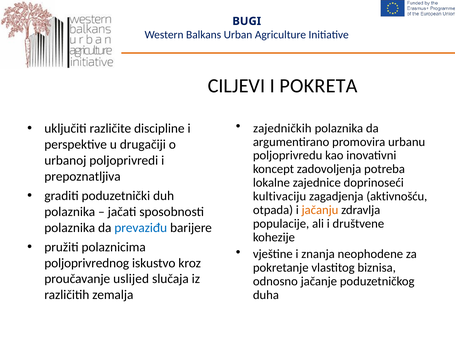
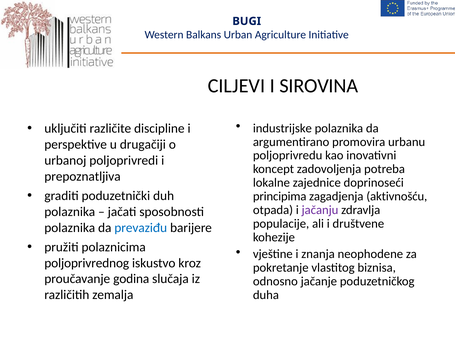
POKRETA: POKRETA -> SIROVINA
zajedničkih: zajedničkih -> industrijske
kultivaciju: kultivaciju -> principima
jačanju colour: orange -> purple
uslijed: uslijed -> godina
